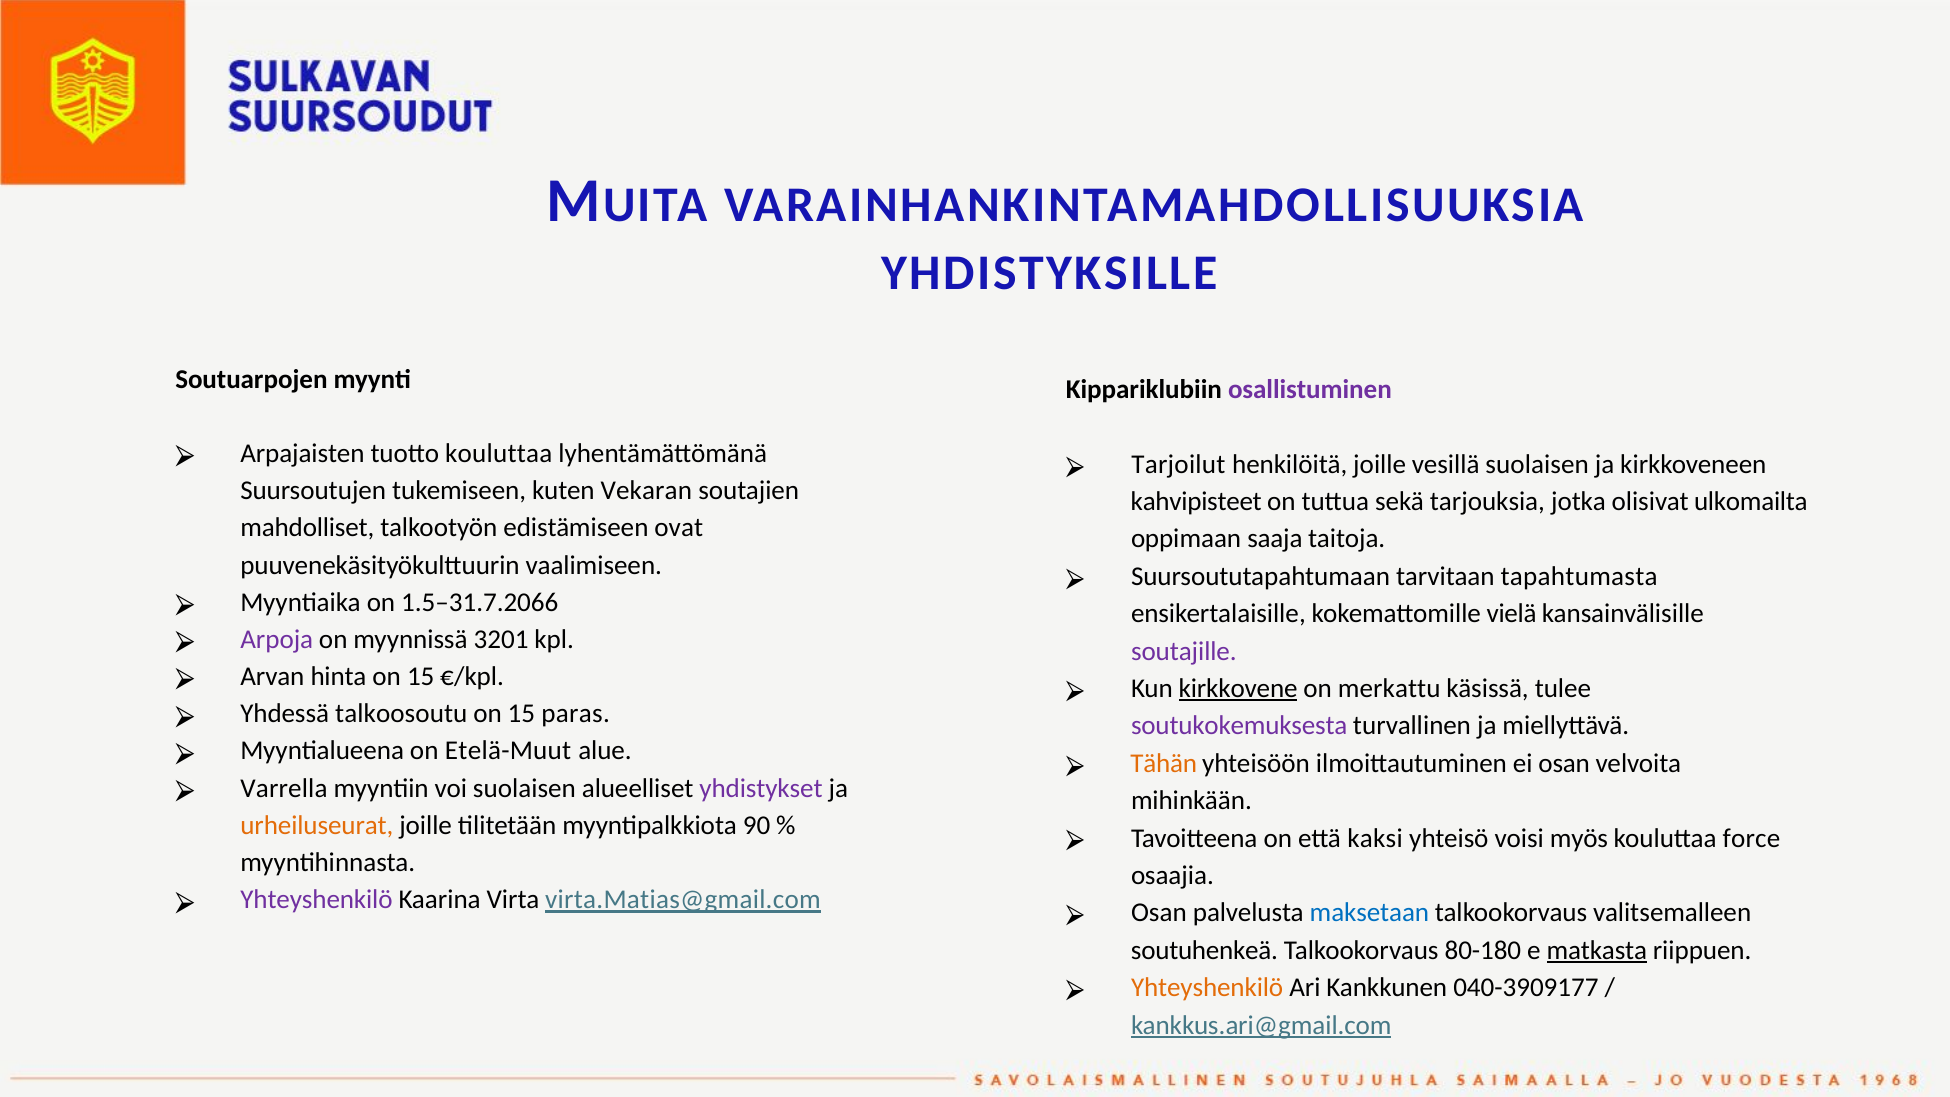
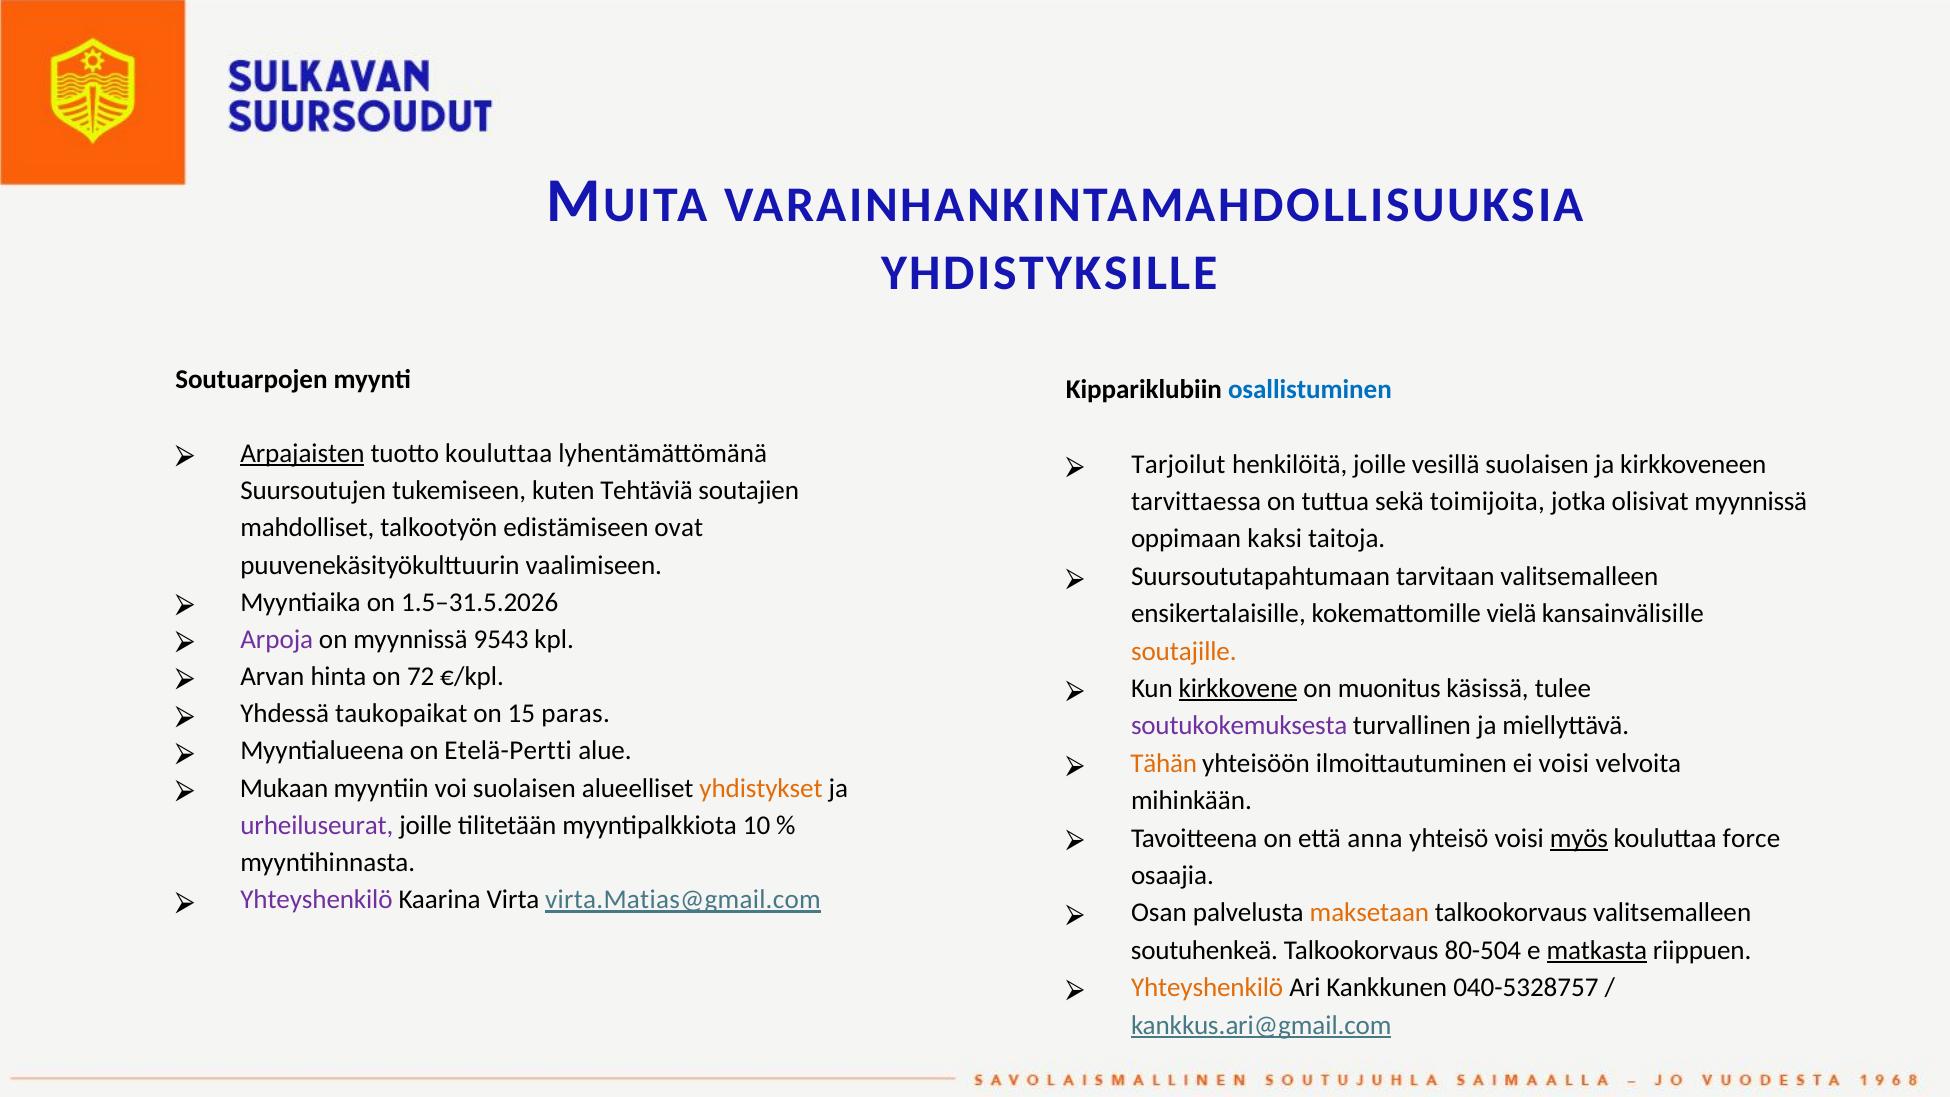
osallistuminen colour: purple -> blue
Arpajaisten underline: none -> present
Vekaran: Vekaran -> Tehtäviä
kahvipisteet: kahvipisteet -> tarvittaessa
tarjouksia: tarjouksia -> toimijoita
olisivat ulkomailta: ulkomailta -> myynnissä
saaja: saaja -> kaksi
tarvitaan tapahtumasta: tapahtumasta -> valitsemalleen
1.5–31.7.2066: 1.5–31.7.2066 -> 1.5–31.5.2026
3201: 3201 -> 9543
soutajille colour: purple -> orange
hinta on 15: 15 -> 72
merkattu: merkattu -> muonitus
talkoosoutu: talkoosoutu -> taukopaikat
Etelä-Muut: Etelä-Muut -> Etelä-Pertti
ei osan: osan -> voisi
Varrella: Varrella -> Mukaan
yhdistykset colour: purple -> orange
urheiluseurat colour: orange -> purple
90: 90 -> 10
kaksi: kaksi -> anna
myös underline: none -> present
maksetaan colour: blue -> orange
80-180: 80-180 -> 80-504
040-3909177: 040-3909177 -> 040-5328757
